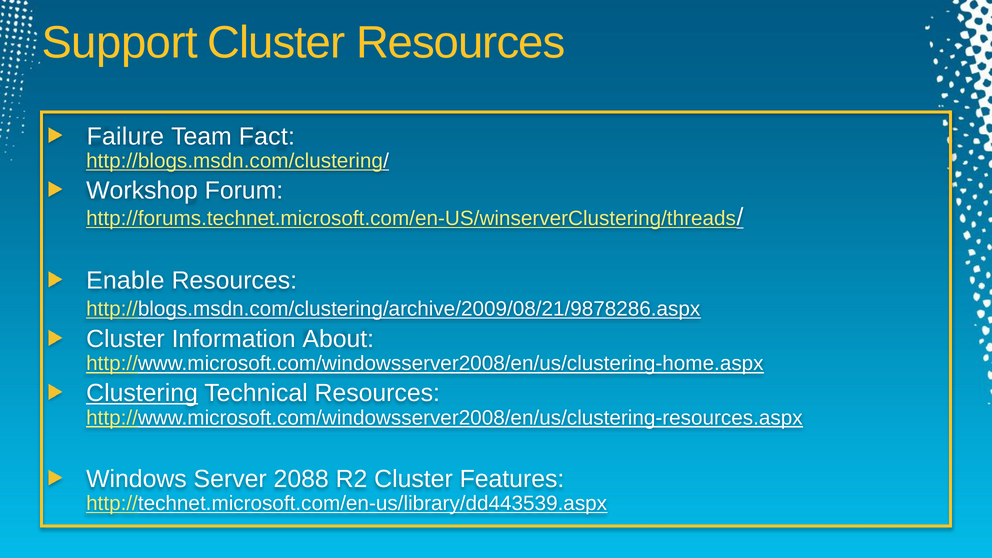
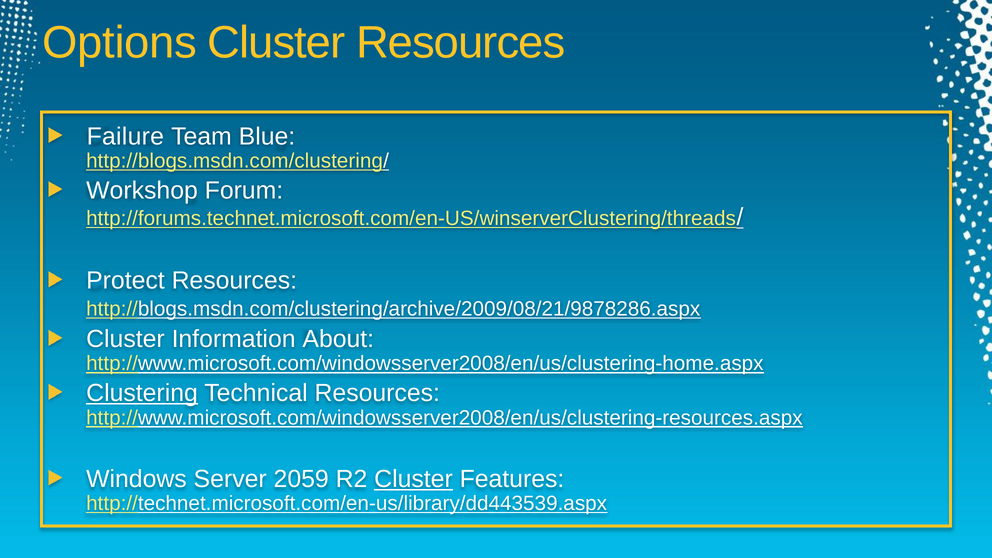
Support: Support -> Options
Fact: Fact -> Blue
Enable: Enable -> Protect
2088: 2088 -> 2059
Cluster at (414, 479) underline: none -> present
